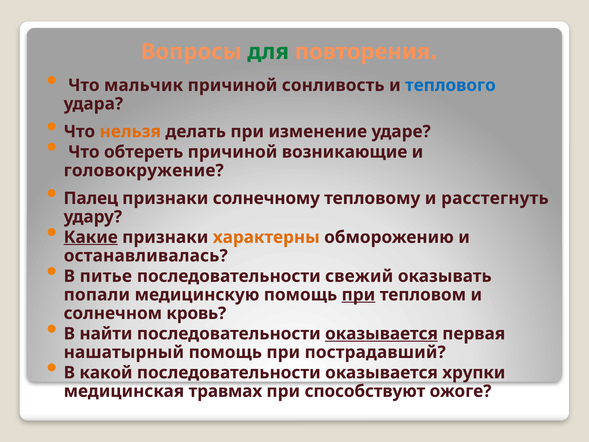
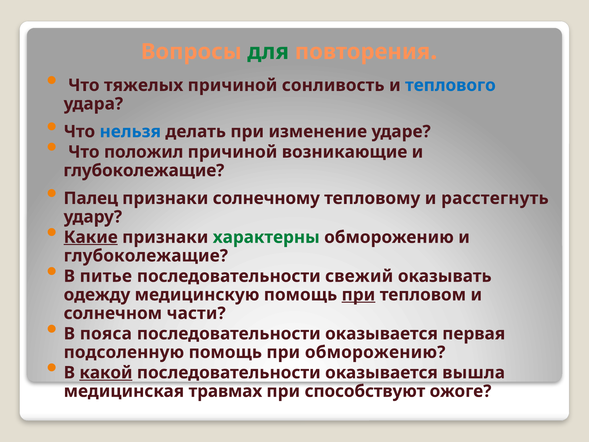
мальчик: мальчик -> тяжелых
нельзя colour: orange -> blue
обтереть: обтереть -> положил
головокружение at (144, 170): головокружение -> глубоколежащие
характерны colour: orange -> green
останавливалась at (146, 256): останавливалась -> глубоколежащие
попали: попали -> одежду
кровь: кровь -> части
найти: найти -> пояса
оказывается at (381, 334) underline: present -> none
нашатырный: нашатырный -> подсоленную
при пострадавший: пострадавший -> обморожению
какой underline: none -> present
хрупки: хрупки -> вышла
